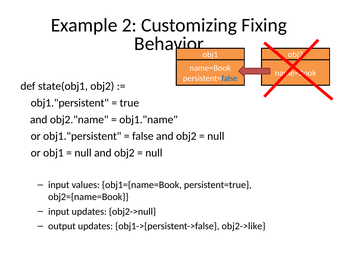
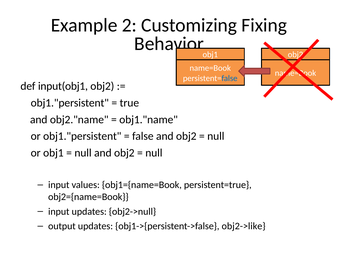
state(obj1: state(obj1 -> input(obj1
